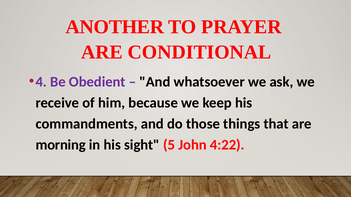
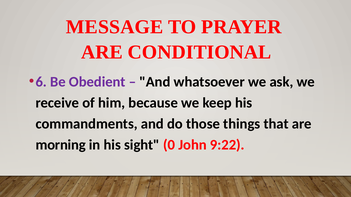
ANOTHER: ANOTHER -> MESSAGE
4: 4 -> 6
5: 5 -> 0
4:22: 4:22 -> 9:22
